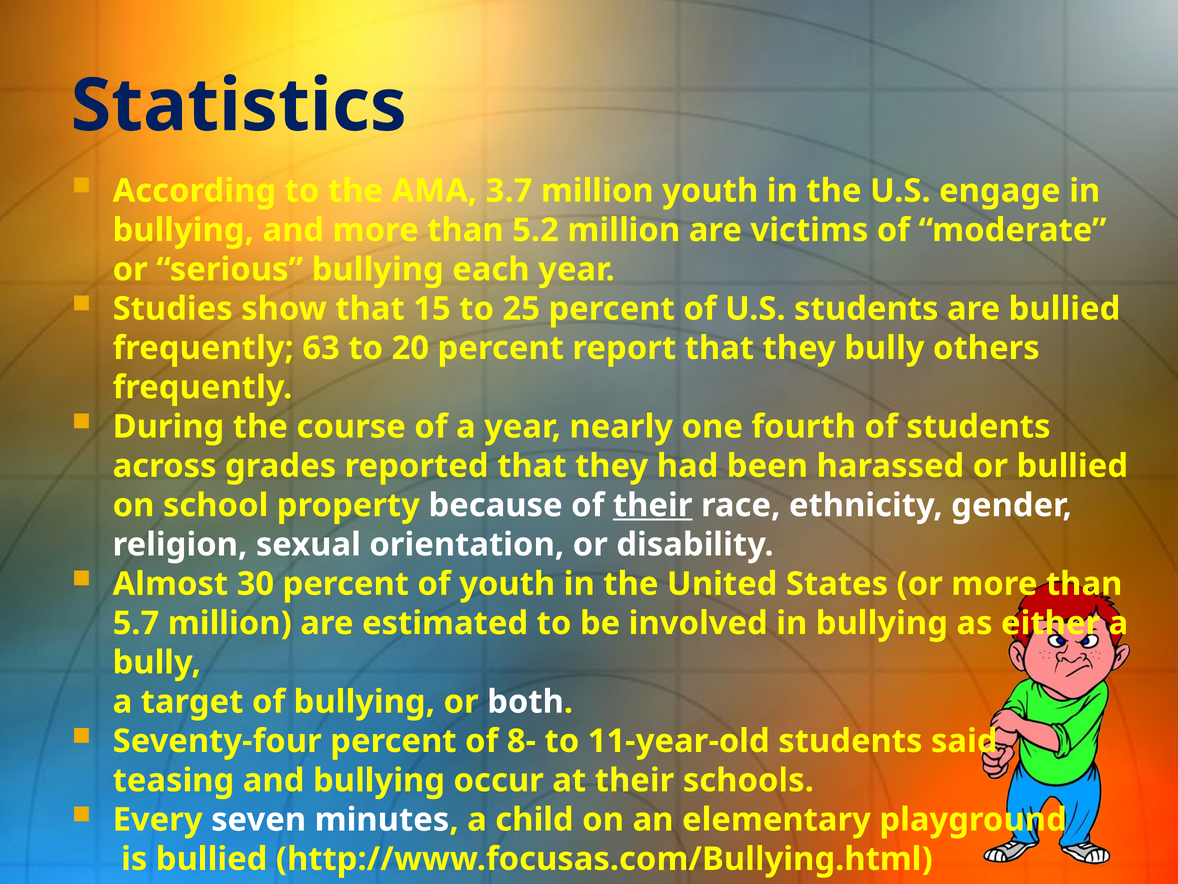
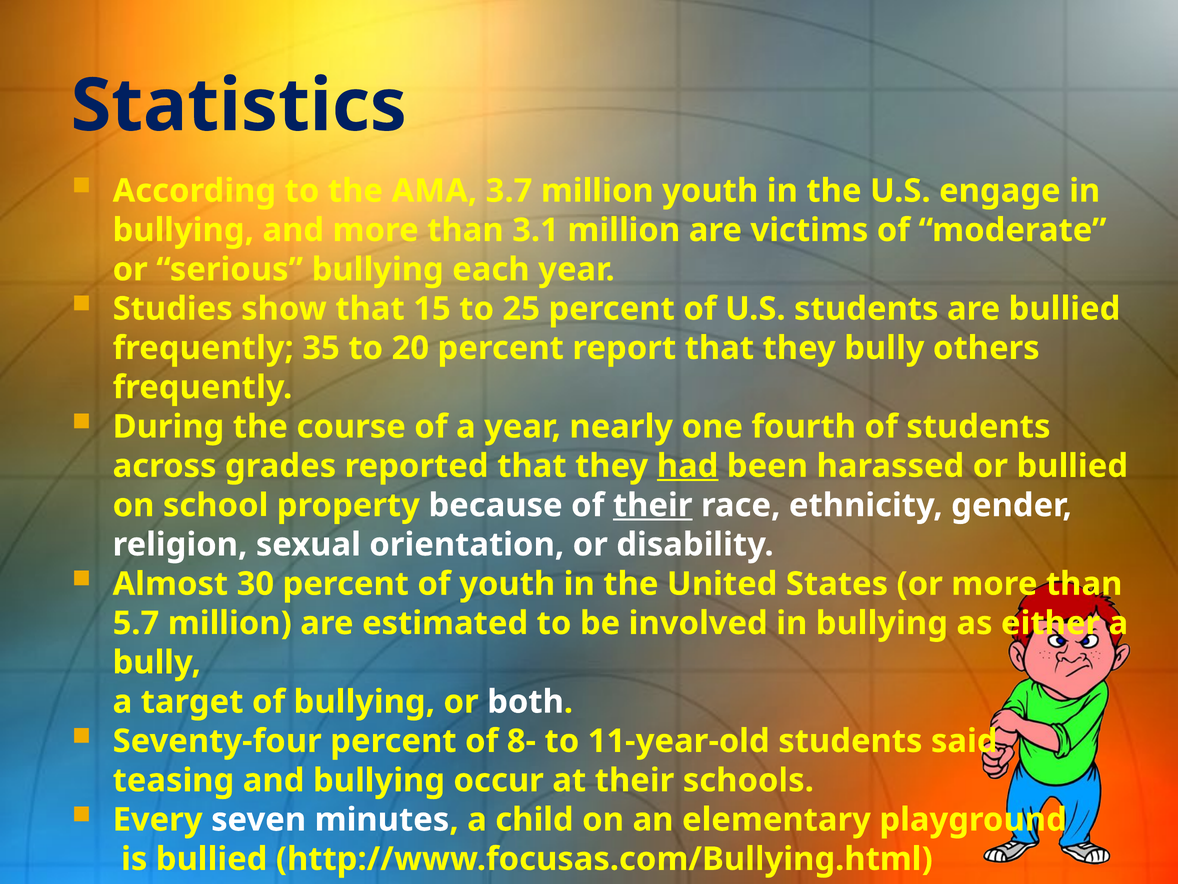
5.2: 5.2 -> 3.1
63: 63 -> 35
had underline: none -> present
